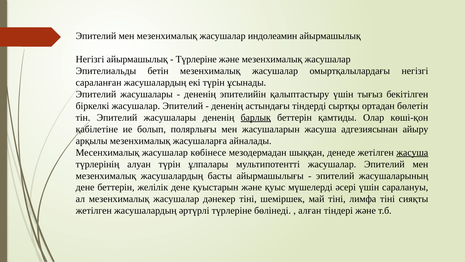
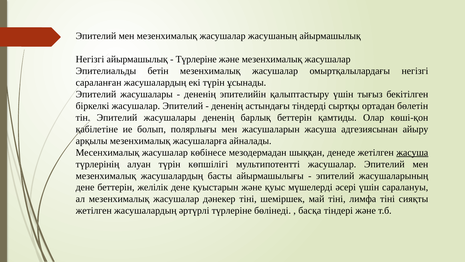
индолеамин: индолеамин -> жасушаның
барлық underline: present -> none
ұлпалары: ұлпалары -> көпшілігі
алған: алған -> басқа
